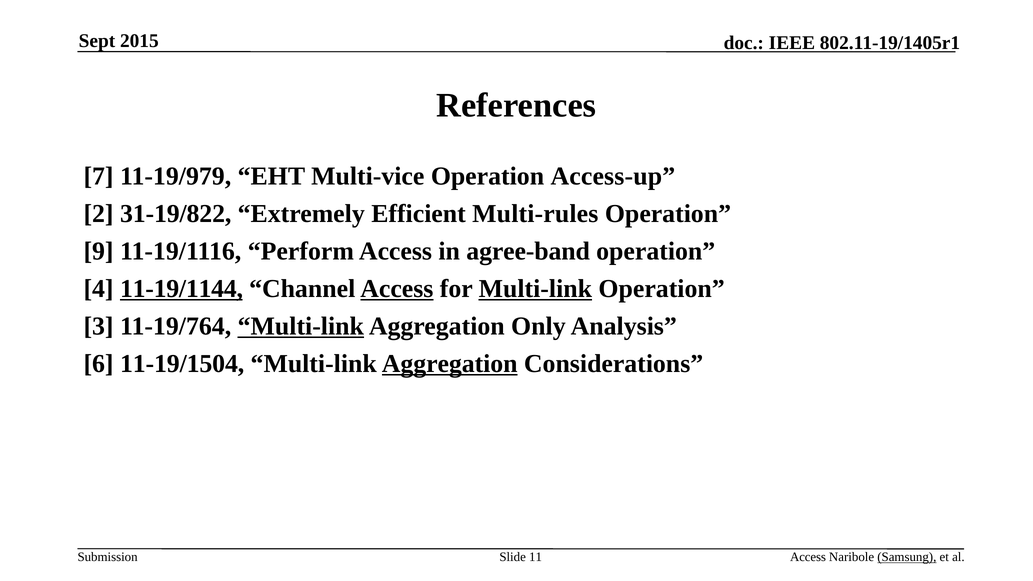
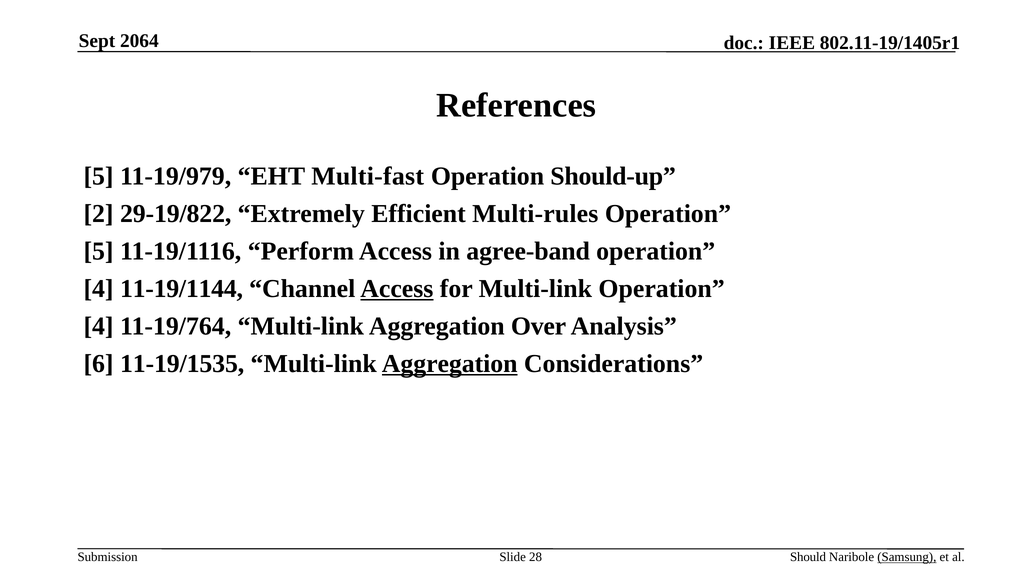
2015: 2015 -> 2064
7 at (99, 176): 7 -> 5
Multi-vice: Multi-vice -> Multi-fast
Access-up: Access-up -> Should-up
31-19/822: 31-19/822 -> 29-19/822
9 at (99, 251): 9 -> 5
11-19/1144 underline: present -> none
Multi-link at (535, 289) underline: present -> none
3 at (99, 326): 3 -> 4
Multi-link at (301, 326) underline: present -> none
Only: Only -> Over
11-19/1504: 11-19/1504 -> 11-19/1535
11: 11 -> 28
Access at (808, 557): Access -> Should
